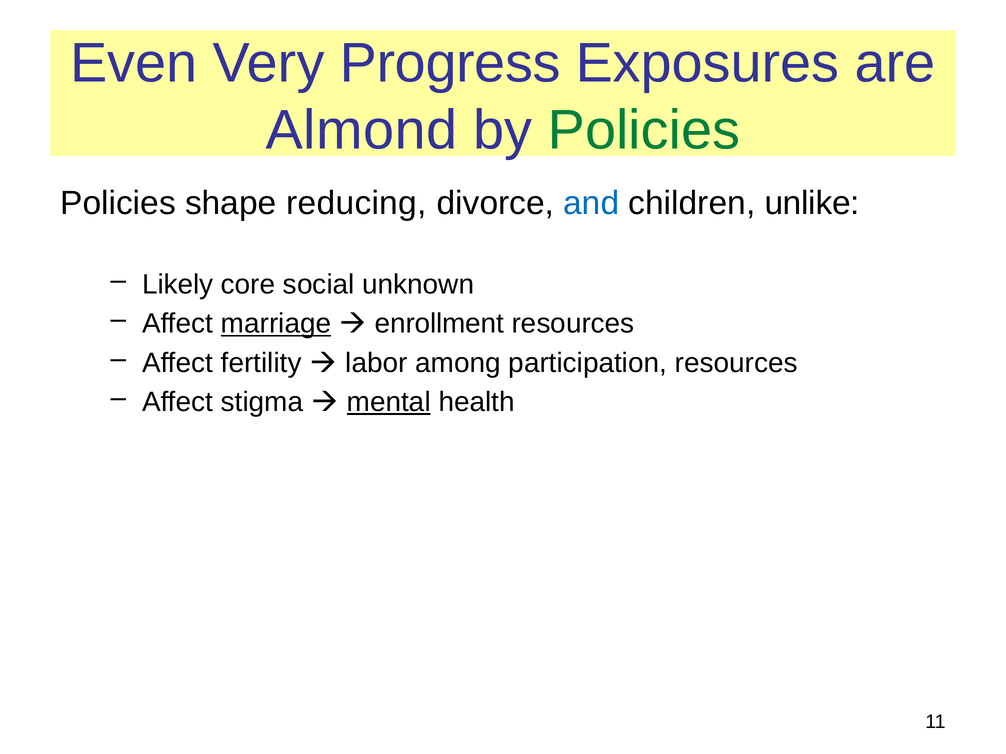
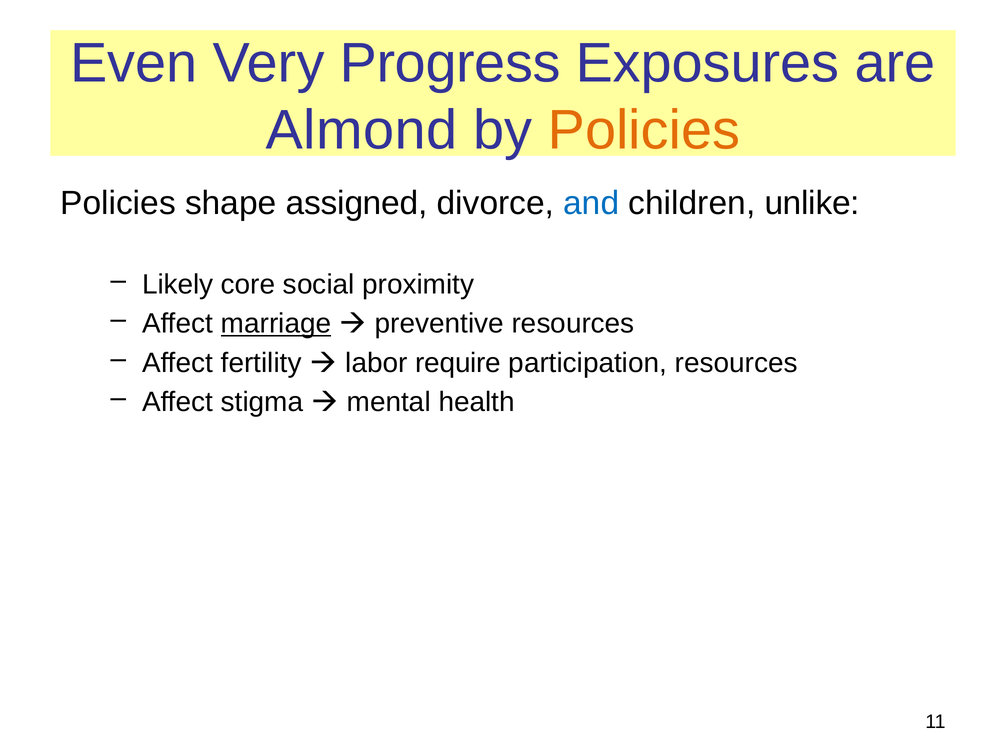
Policies at (644, 131) colour: green -> orange
reducing: reducing -> assigned
unknown: unknown -> proximity
enrollment: enrollment -> preventive
among: among -> require
mental underline: present -> none
